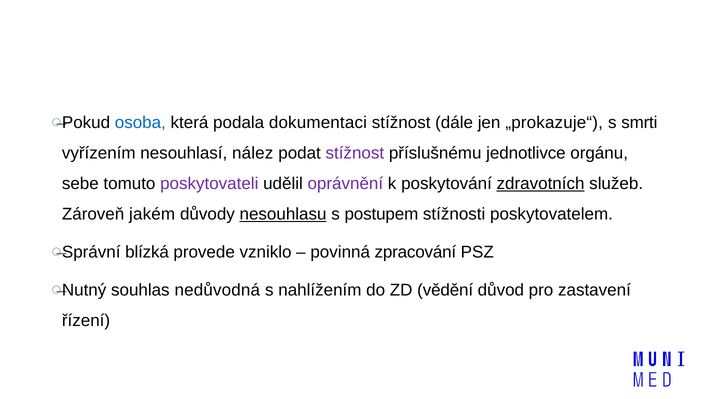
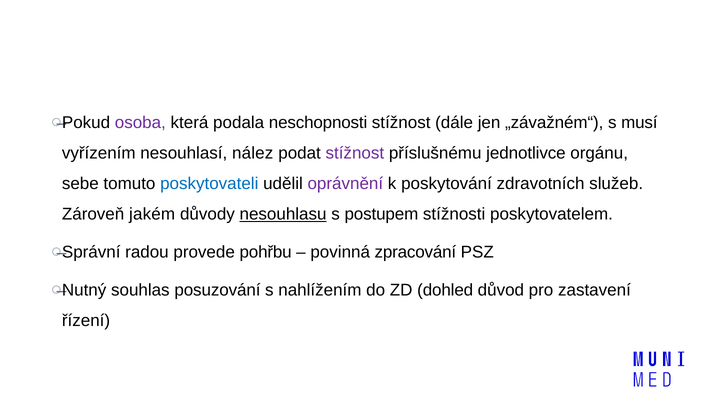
osoba colour: blue -> purple
dokumentaci: dokumentaci -> neschopnosti
„prokazuje“: „prokazuje“ -> „závažném“
smrti: smrti -> musí
poskytovateli colour: purple -> blue
zdravotních underline: present -> none
blízká: blízká -> radou
vzniklo: vzniklo -> pohřbu
nedůvodná: nedůvodná -> posuzování
vědění: vědění -> dohled
